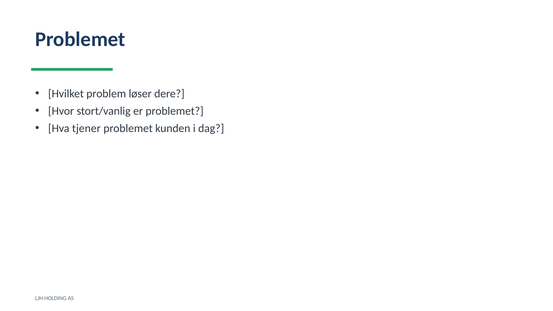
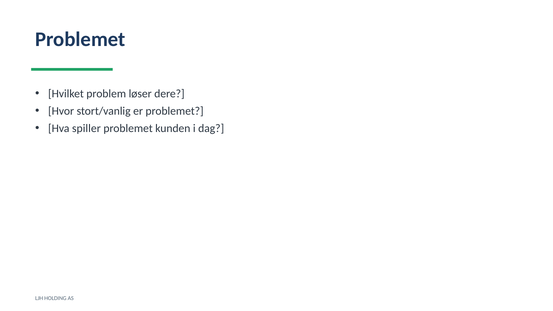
tjener: tjener -> spiller
